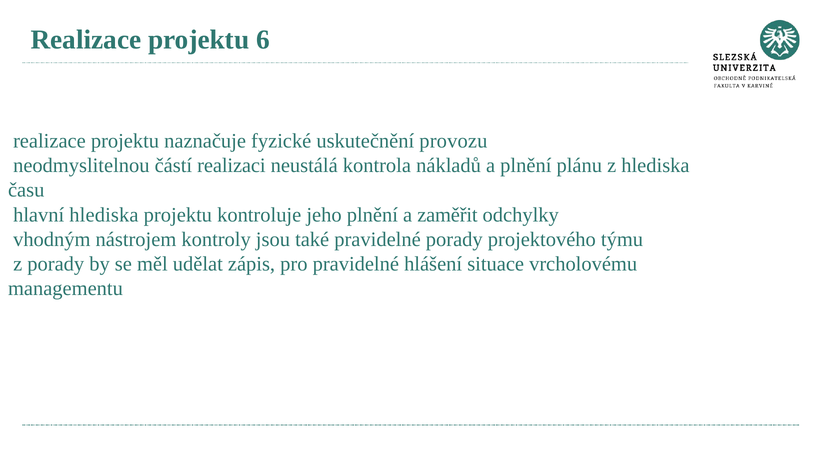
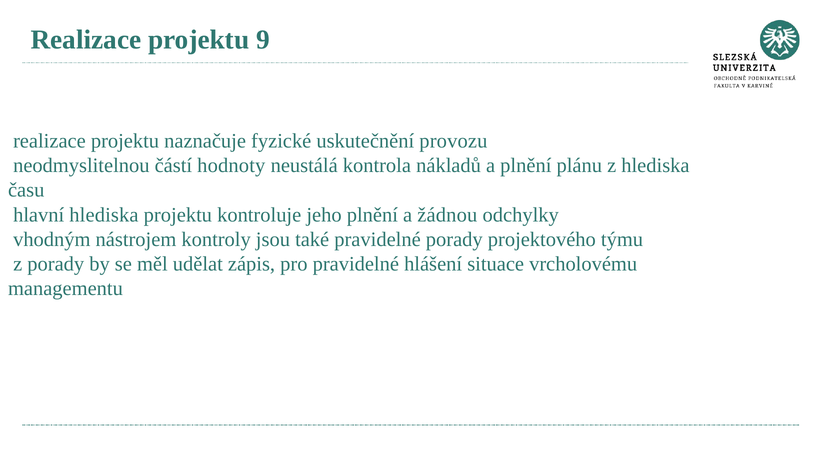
6: 6 -> 9
realizaci: realizaci -> hodnoty
zaměřit: zaměřit -> žádnou
